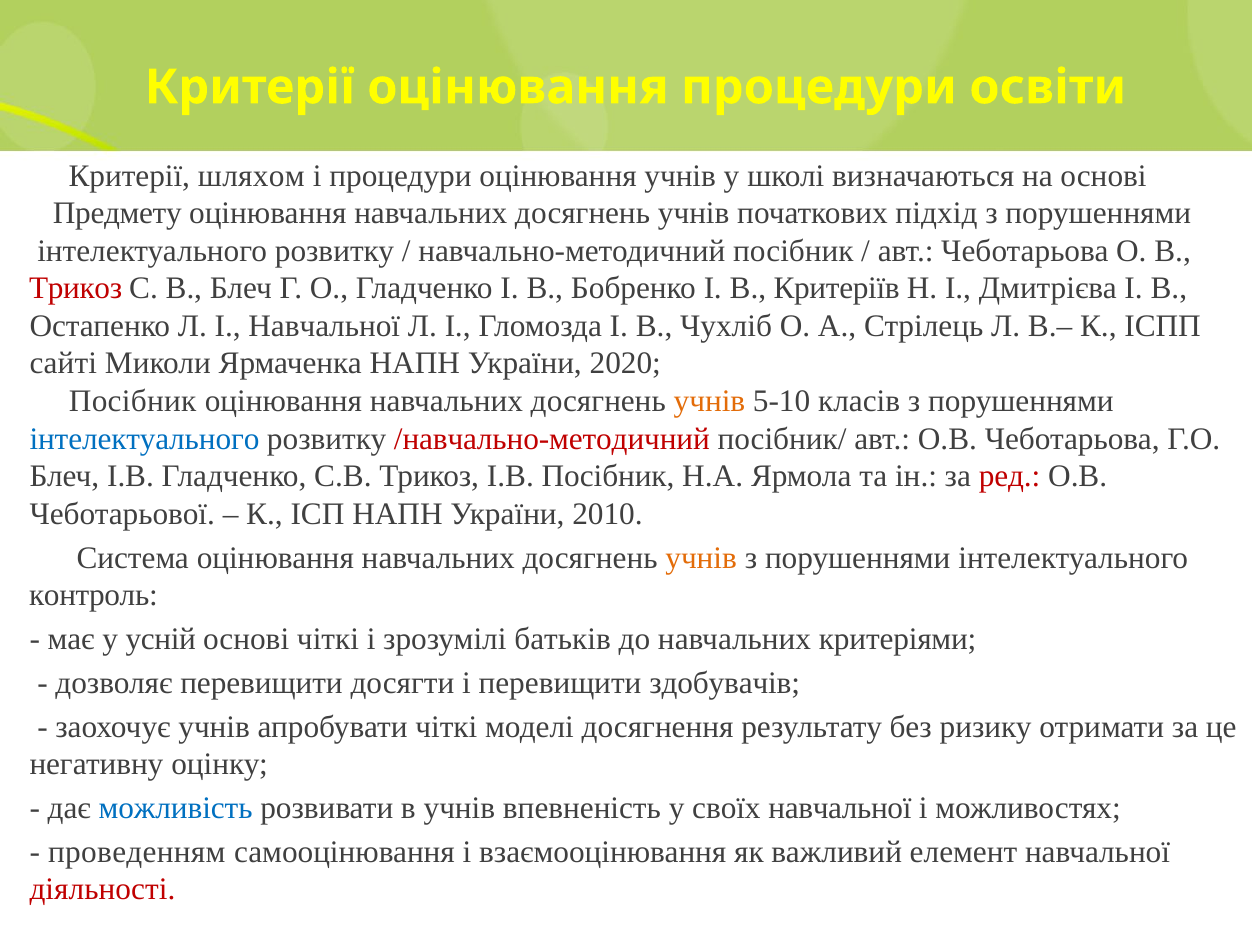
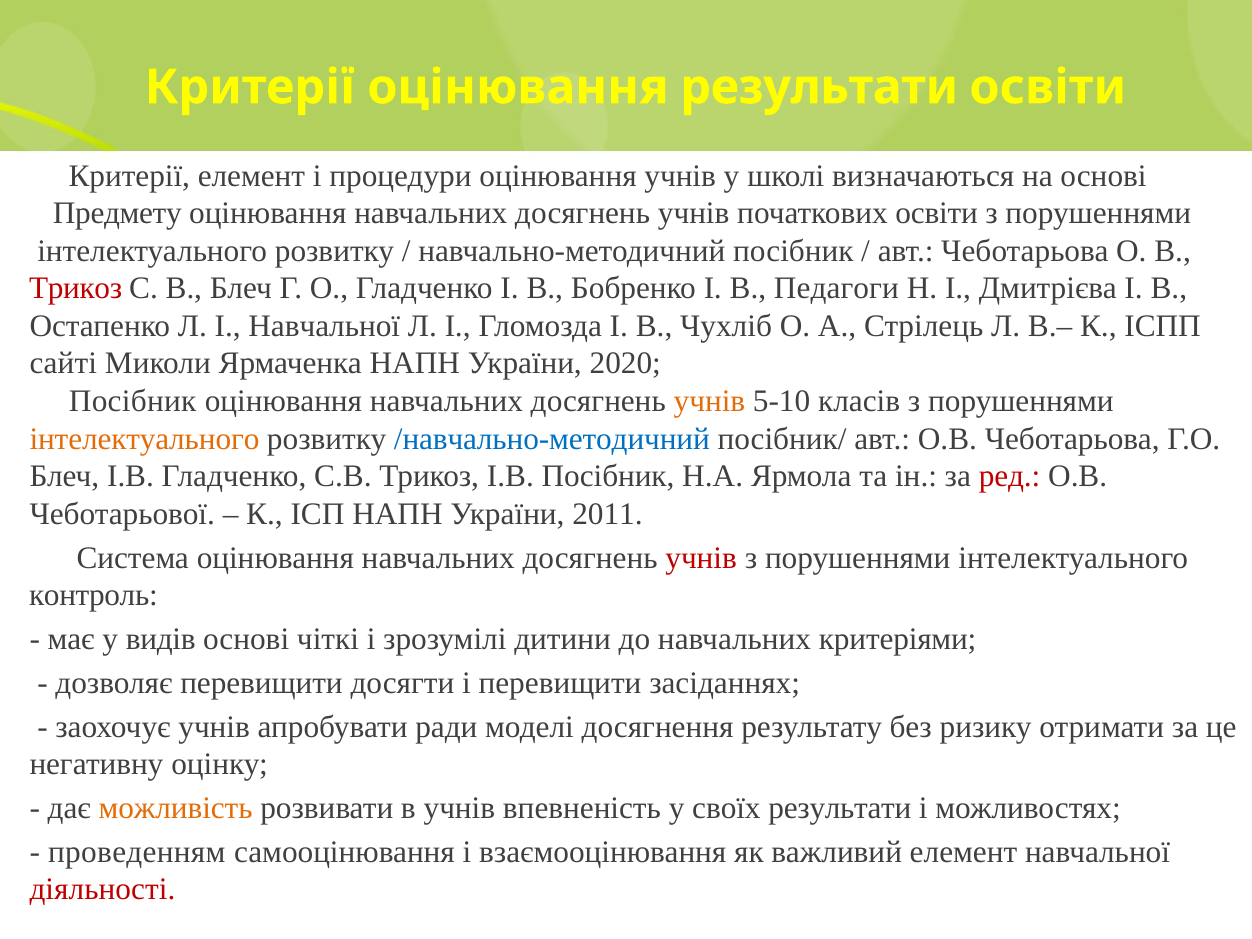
оцінювання процедури: процедури -> результати
Критерії шляхом: шляхом -> елемент
початкових підхід: підхід -> освіти
Критеріїв: Критеріїв -> Педагоги
інтелектуального at (144, 439) colour: blue -> orange
/навчально-методичний colour: red -> blue
2010: 2010 -> 2011
учнів at (701, 558) colour: orange -> red
усній: усній -> видів
батьків: батьків -> дитини
здобувачів: здобувачів -> засіданнях
апробувати чіткі: чіткі -> ради
можливість colour: blue -> orange
своїх навчальної: навчальної -> результати
